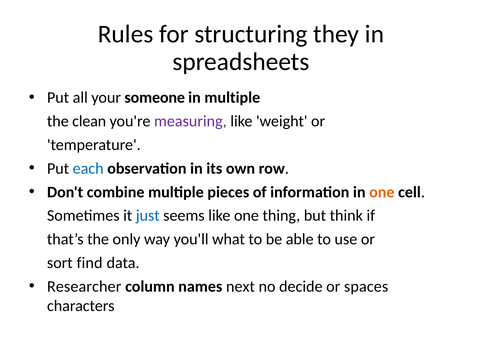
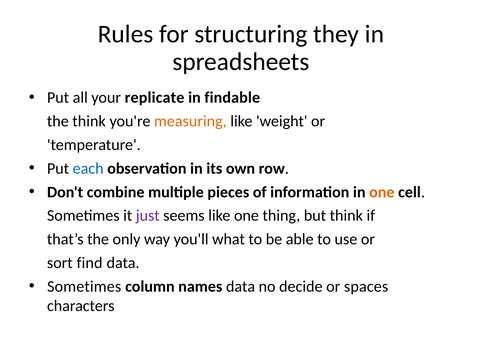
someone: someone -> replicate
in multiple: multiple -> findable
the clean: clean -> think
measuring colour: purple -> orange
just colour: blue -> purple
Researcher at (84, 286): Researcher -> Sometimes
names next: next -> data
